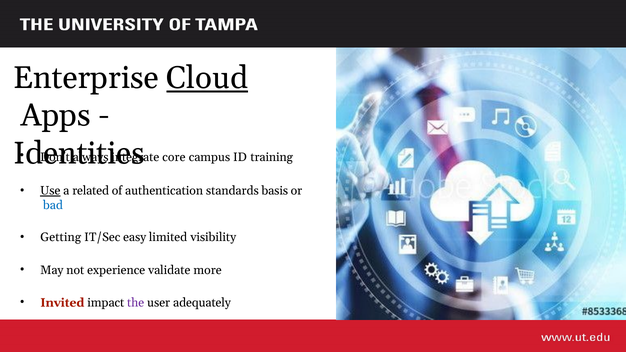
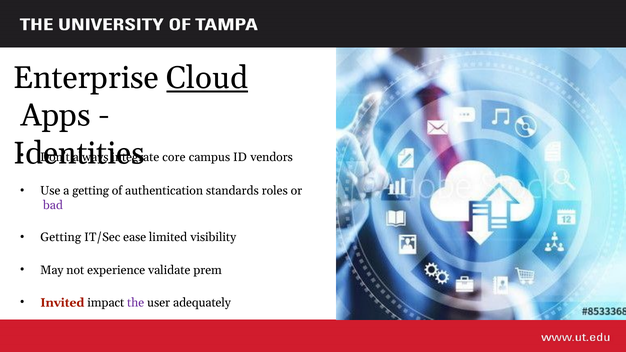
training: training -> vendors
Use underline: present -> none
a related: related -> getting
basis: basis -> roles
bad colour: blue -> purple
easy: easy -> ease
more: more -> prem
